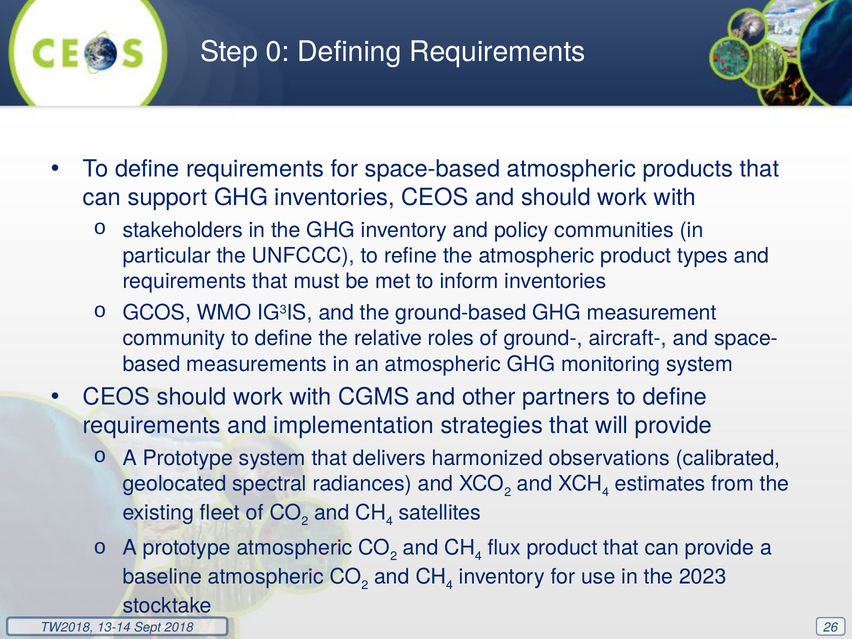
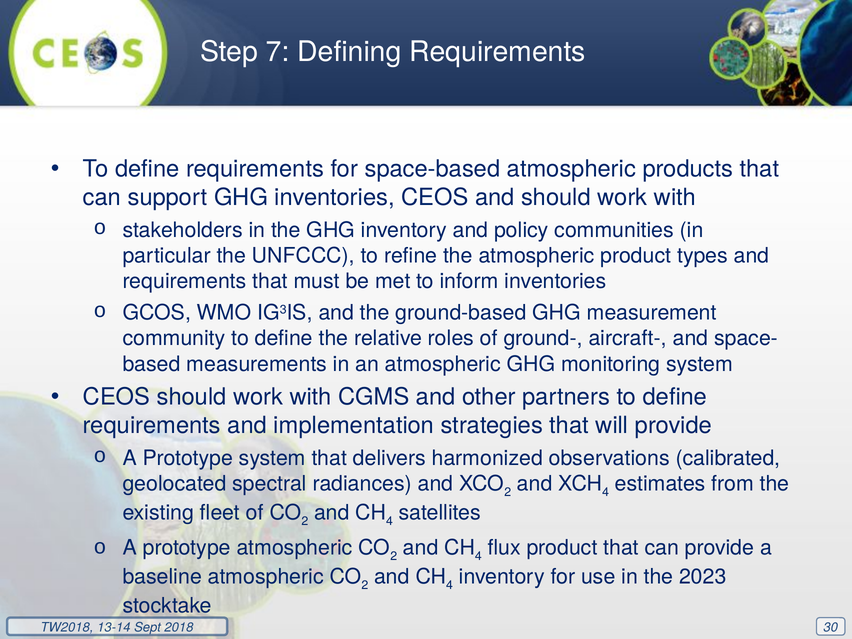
0: 0 -> 7
26: 26 -> 30
